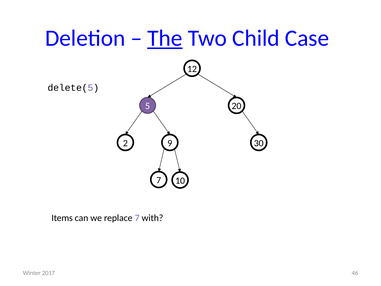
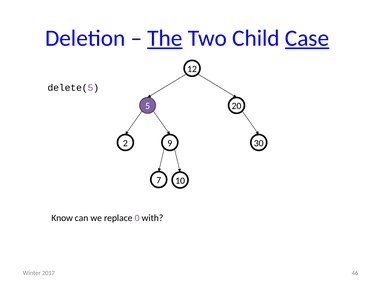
Case underline: none -> present
Items: Items -> Know
replace 7: 7 -> 0
